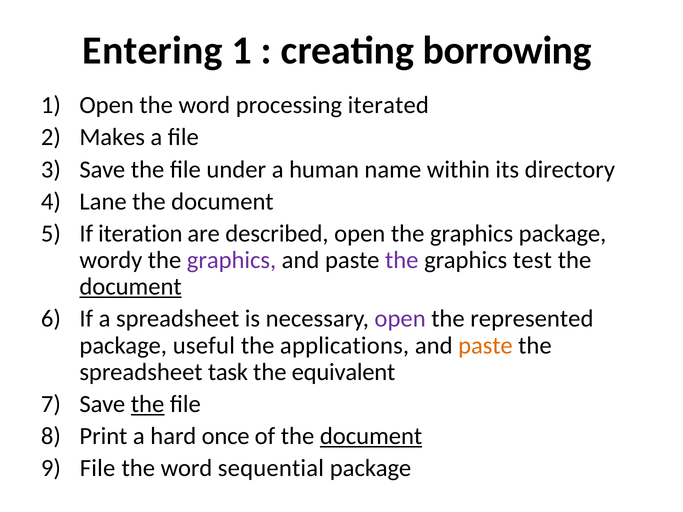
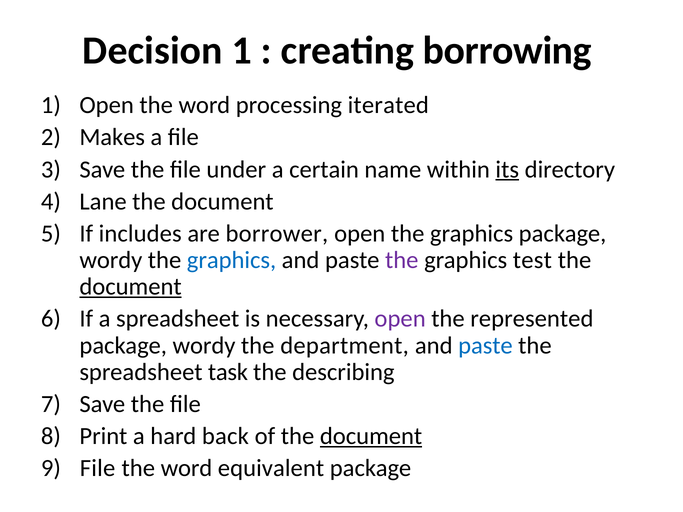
Entering: Entering -> Decision
human: human -> certain
its underline: none -> present
iteration: iteration -> includes
described: described -> borrower
graphics at (232, 260) colour: purple -> blue
useful at (204, 346): useful -> wordy
applications: applications -> department
paste at (485, 346) colour: orange -> blue
equivalent: equivalent -> describing
the at (148, 404) underline: present -> none
once: once -> back
sequential: sequential -> equivalent
